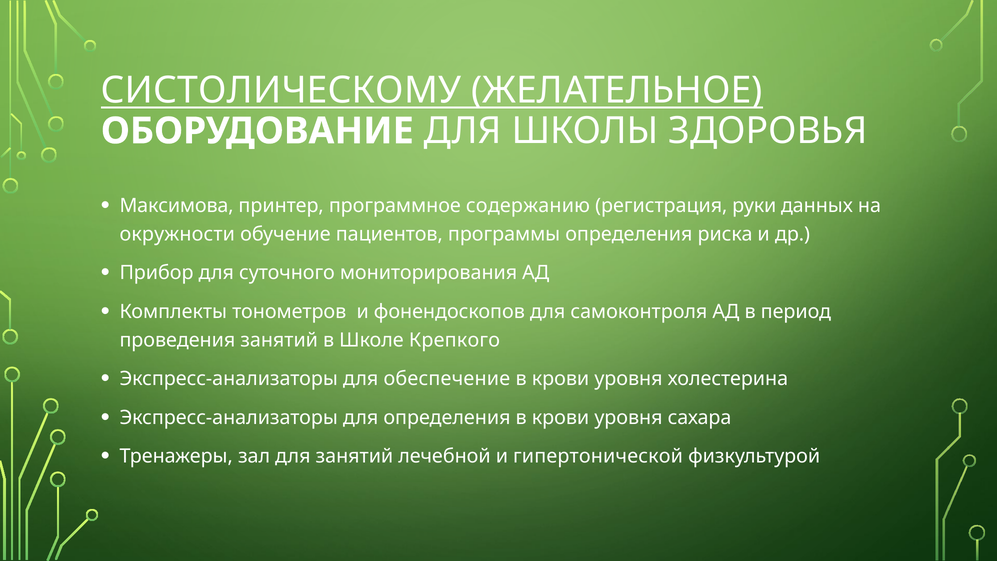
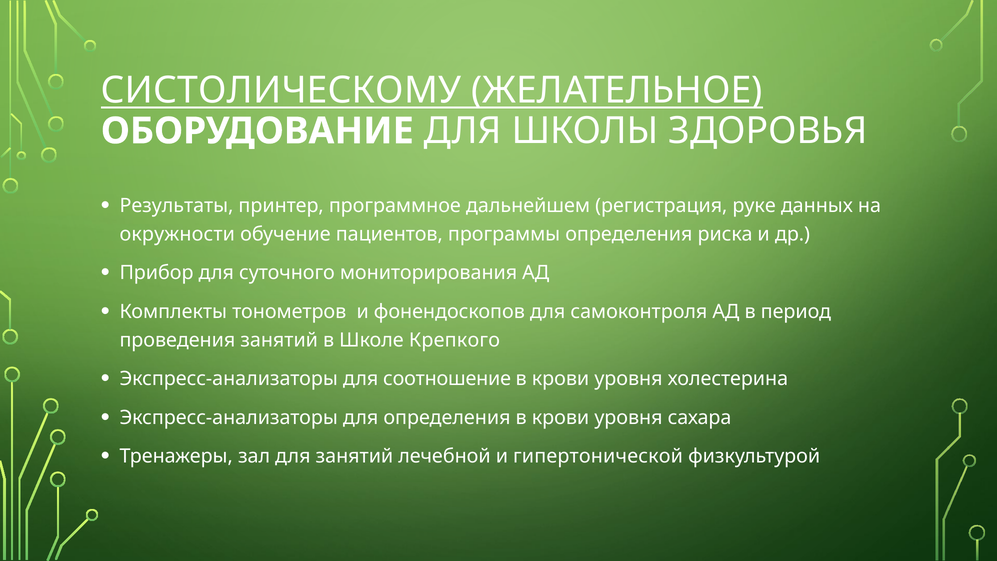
Максимова: Максимова -> Результаты
содержанию: содержанию -> дальнейшем
руки: руки -> руке
обеспечение: обеспечение -> соотношение
